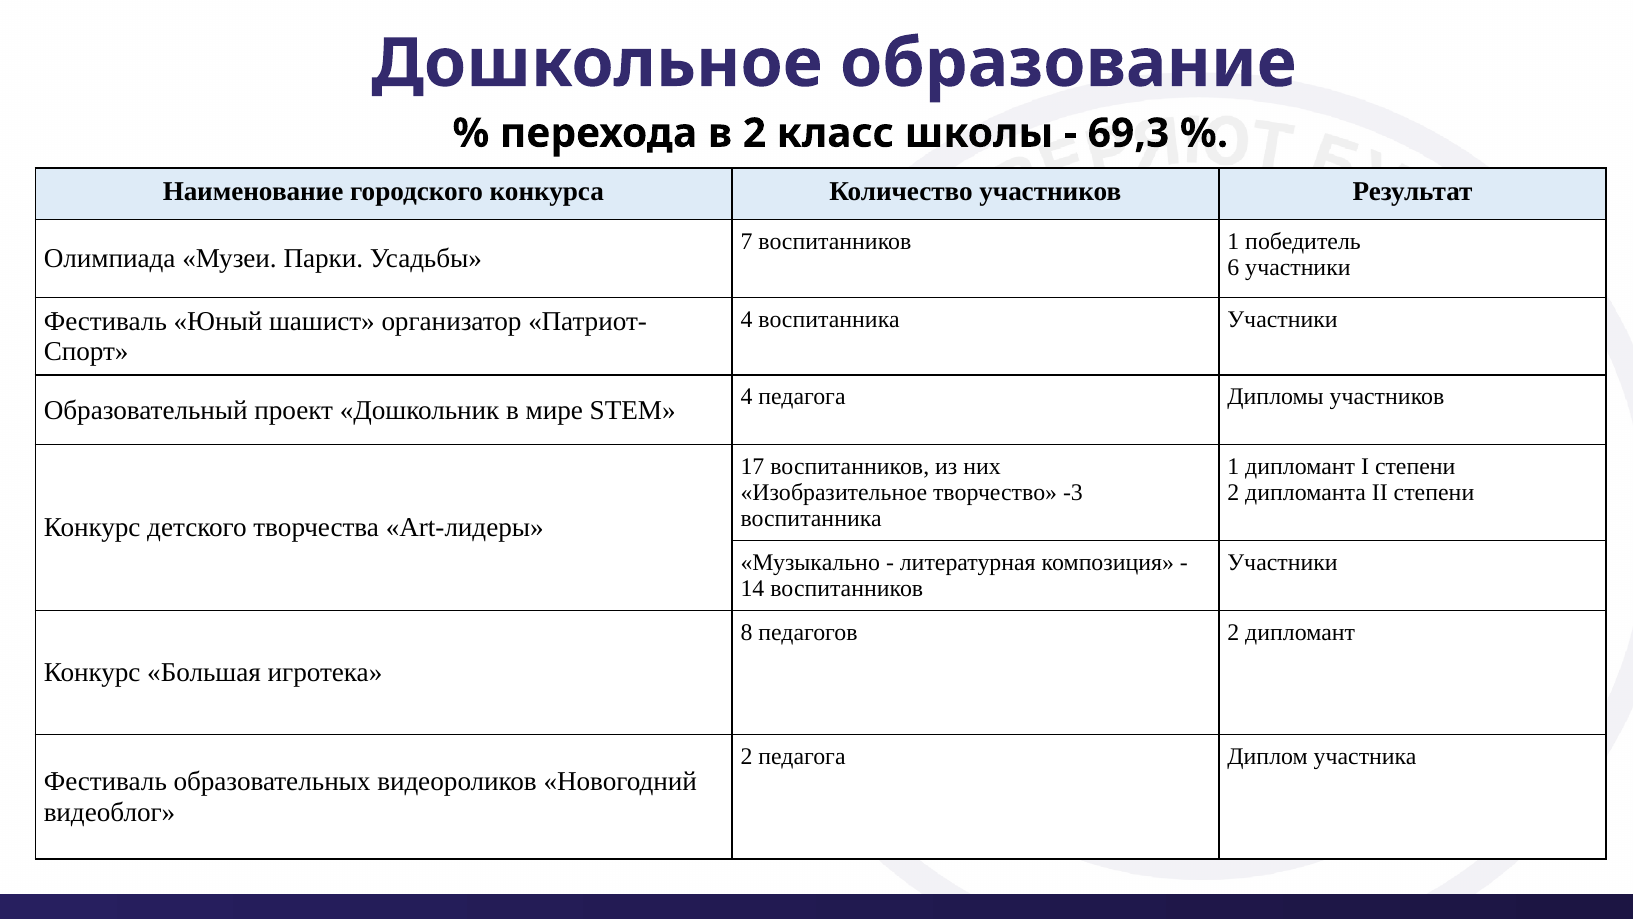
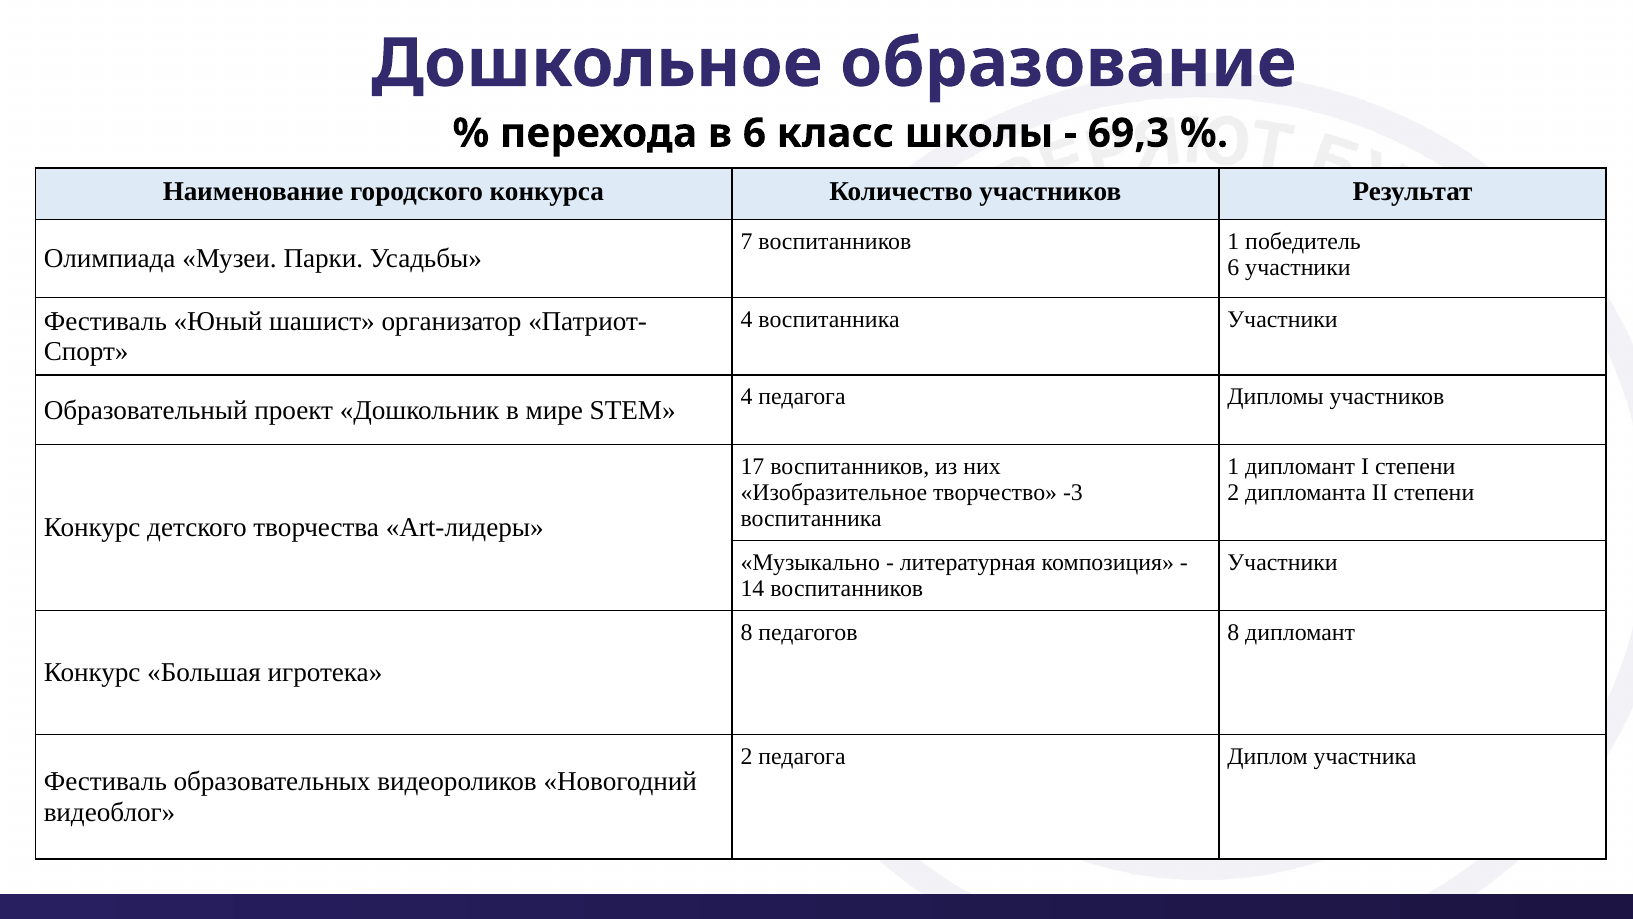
в 2: 2 -> 6
педагогов 2: 2 -> 8
